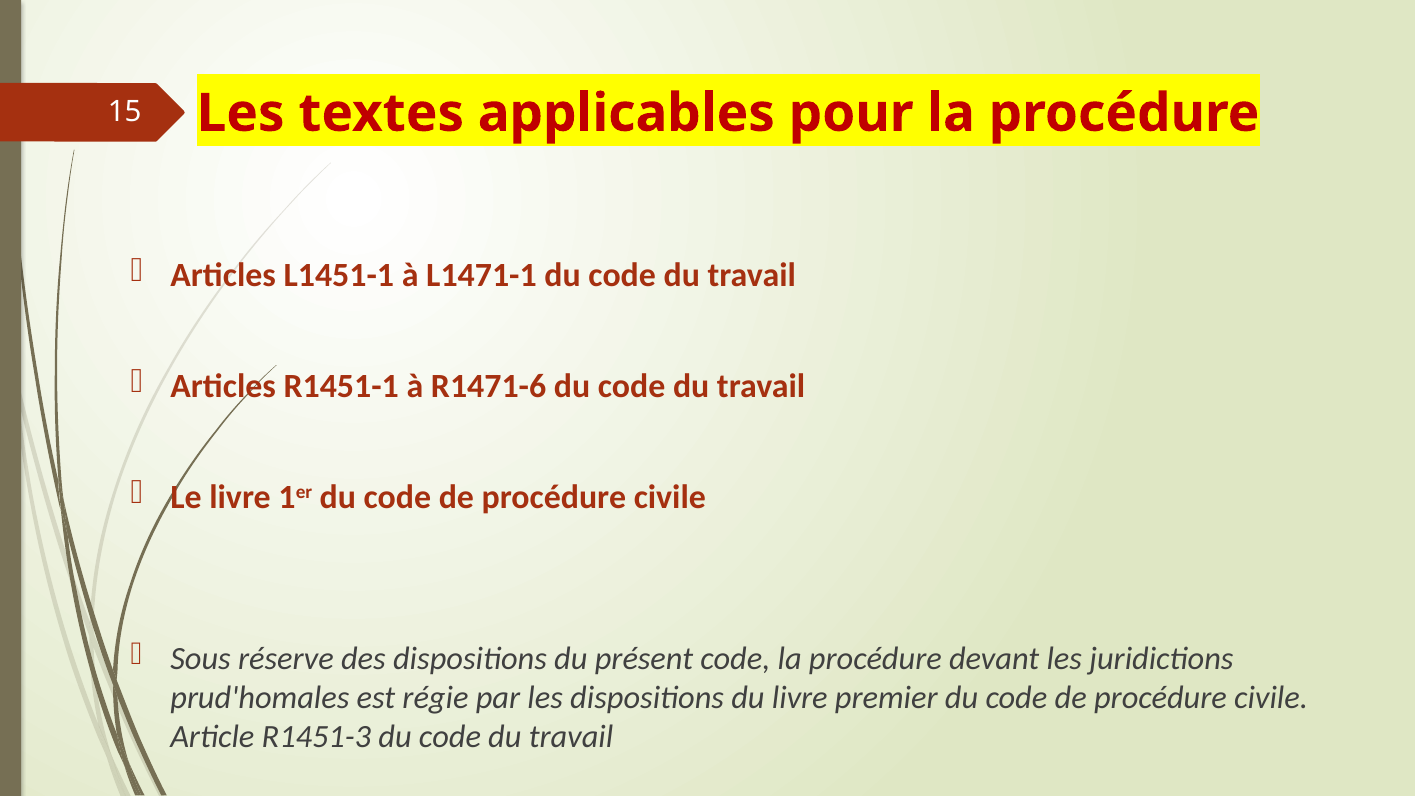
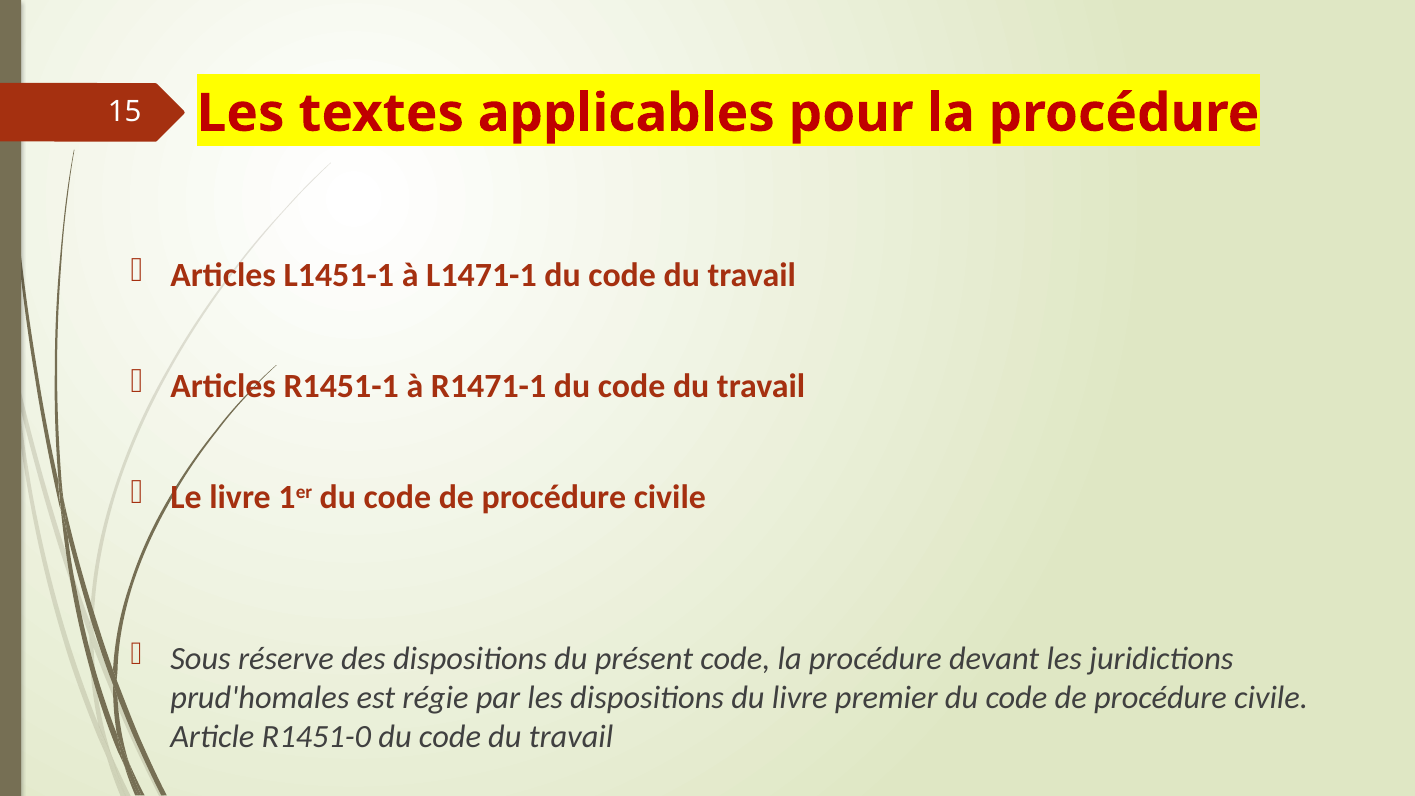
R1471-6: R1471-6 -> R1471-1
R1451-3: R1451-3 -> R1451-0
